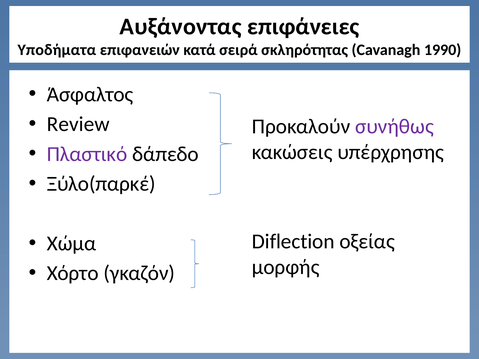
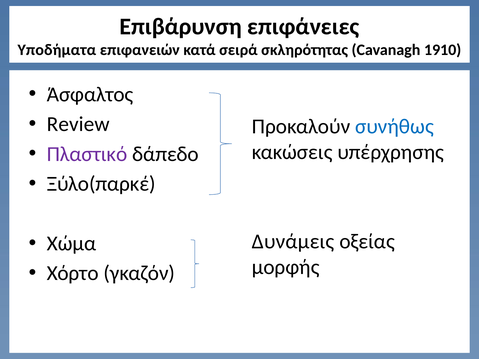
Αυξάνοντας: Αυξάνοντας -> Επιβάρυνση
1990: 1990 -> 1910
συνήθως colour: purple -> blue
Diflection: Diflection -> Δυνάμεις
